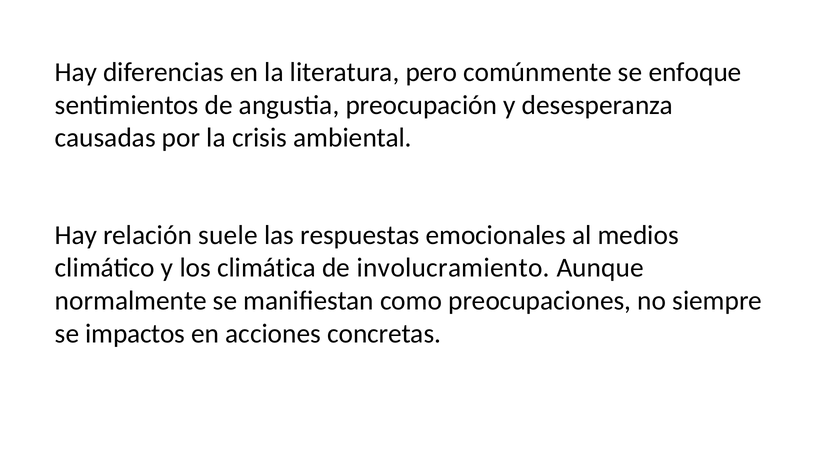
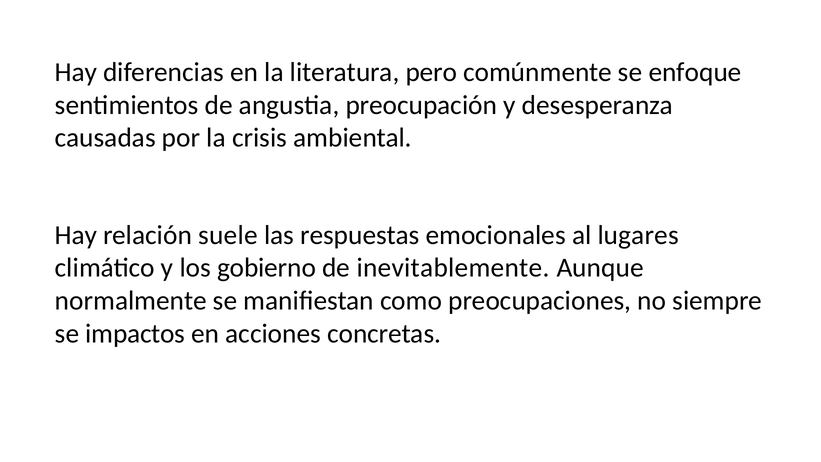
medios: medios -> lugares
climática: climática -> gobierno
involucramiento: involucramiento -> inevitablemente
